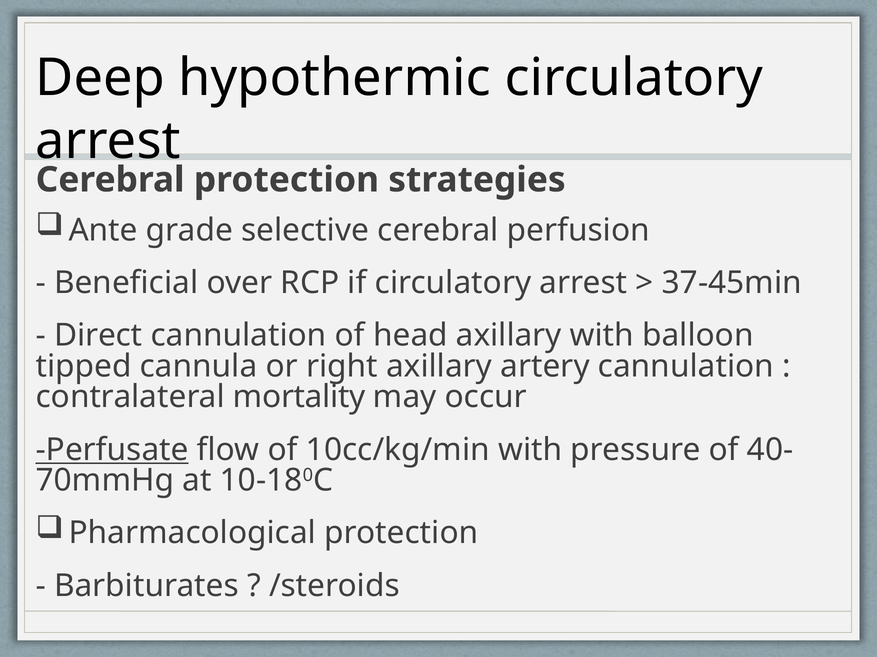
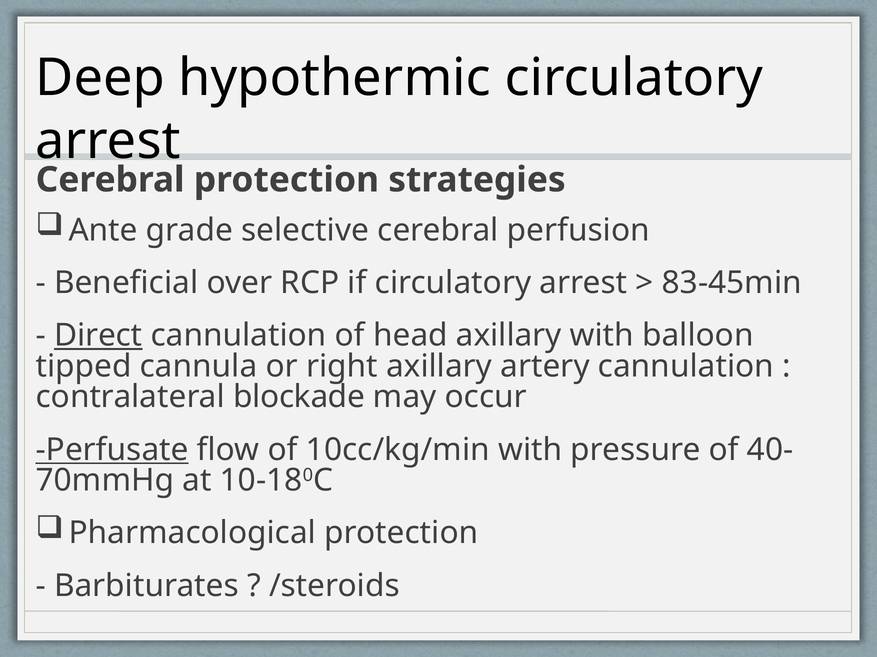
37-45min: 37-45min -> 83-45min
Direct underline: none -> present
mortality: mortality -> blockade
